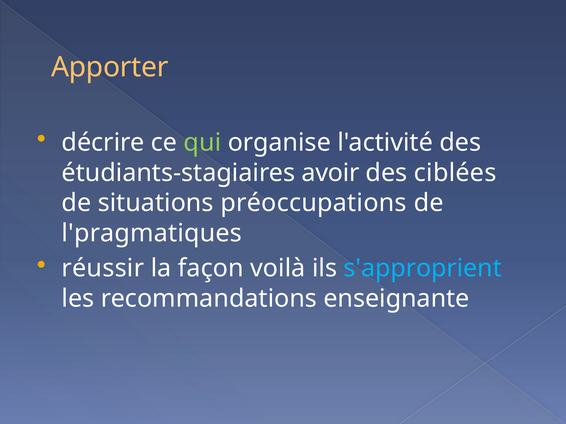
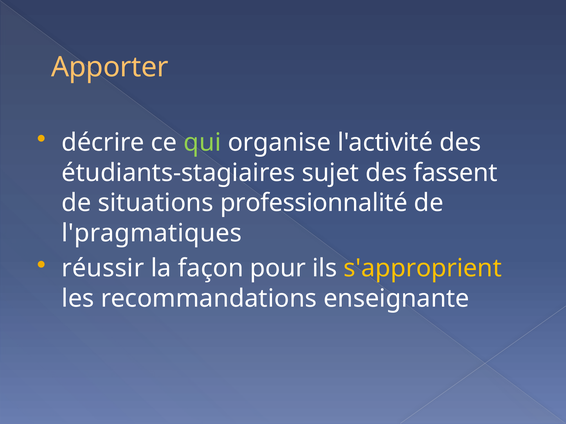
avoir: avoir -> sujet
ciblées: ciblées -> fassent
préoccupations: préoccupations -> professionnalité
voilà: voilà -> pour
s'approprient colour: light blue -> yellow
